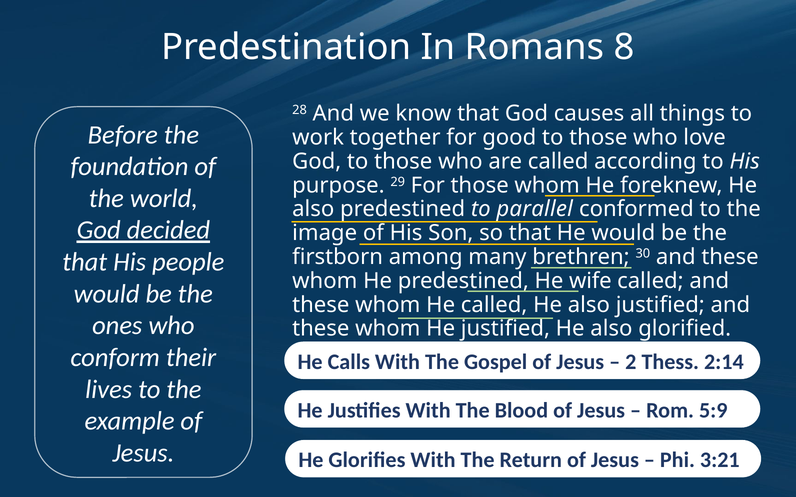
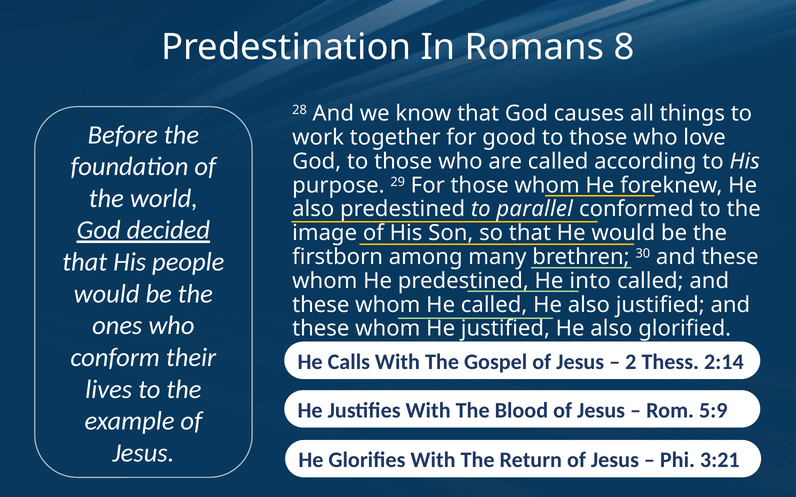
wife: wife -> into
